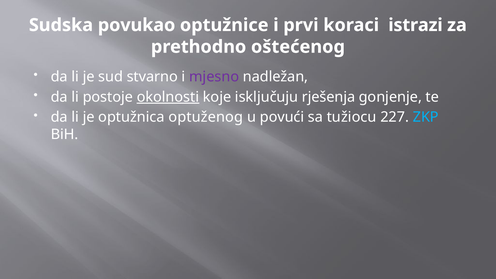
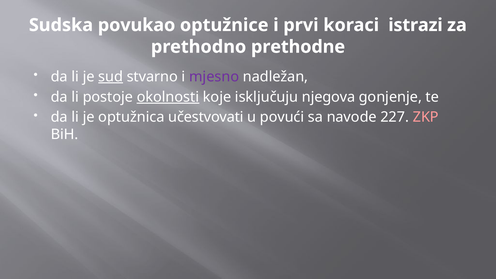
oštećenog: oštećenog -> prethodne
sud underline: none -> present
rješenja: rješenja -> njegova
optuženog: optuženog -> učestvovati
tužiocu: tužiocu -> navode
ZKP colour: light blue -> pink
